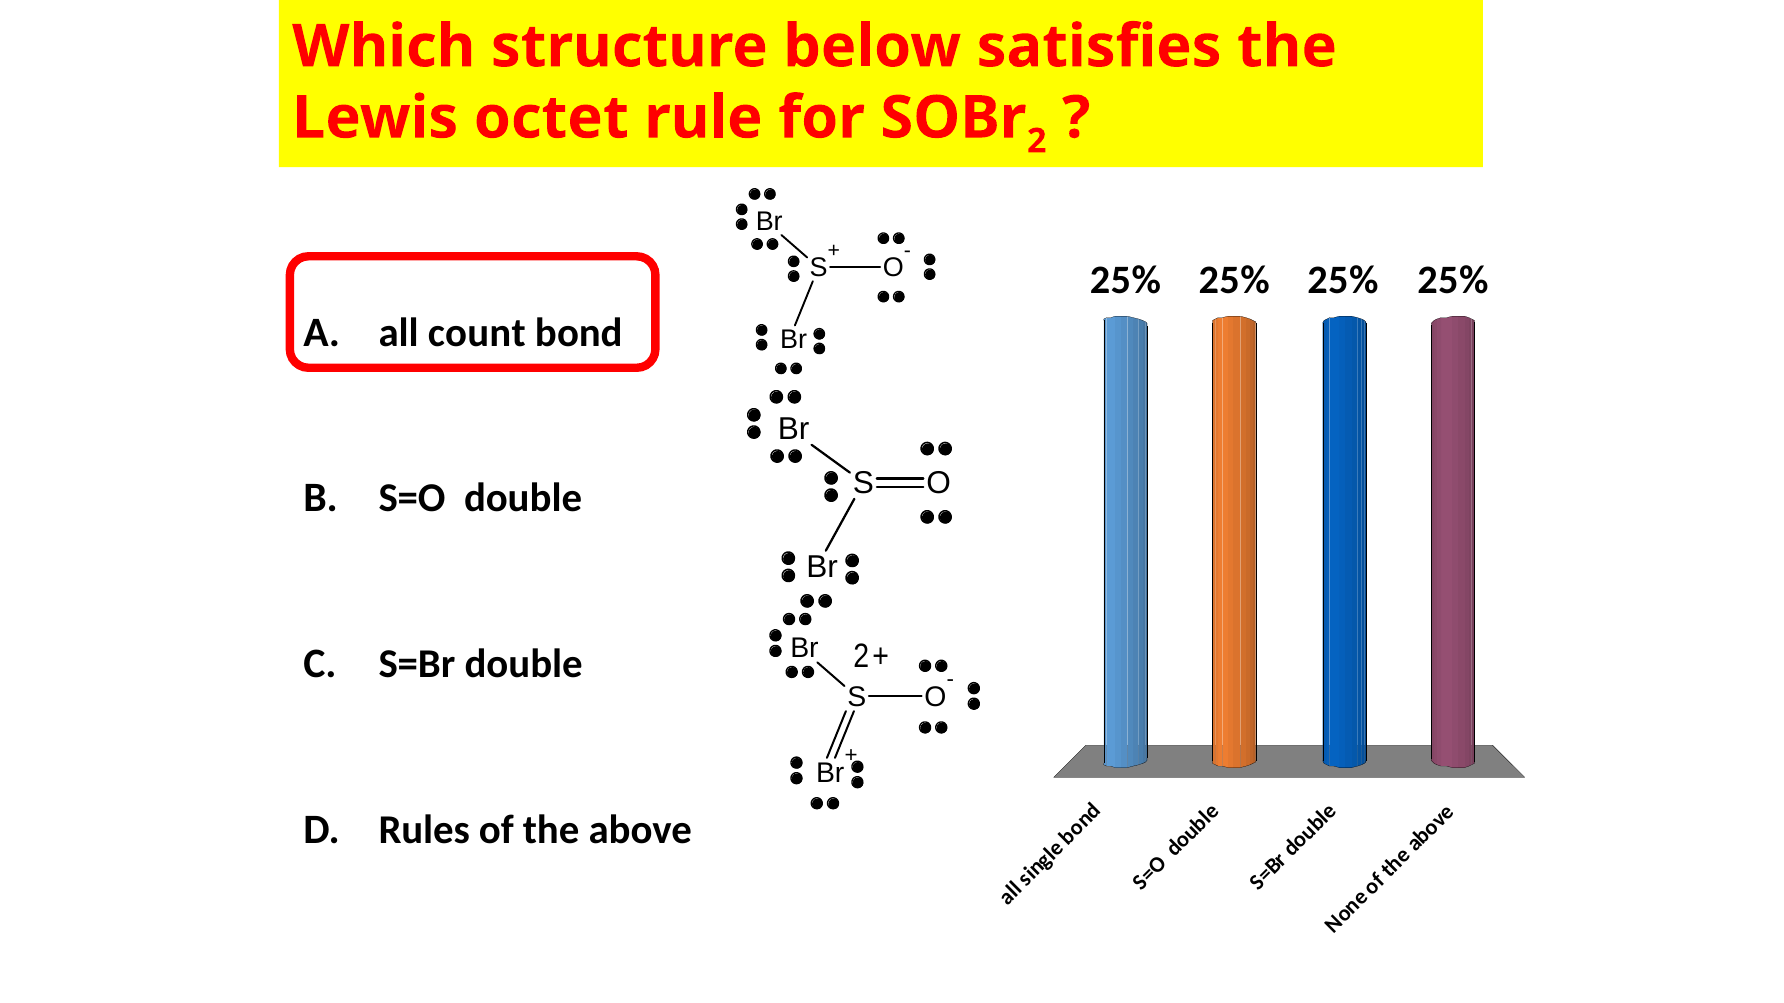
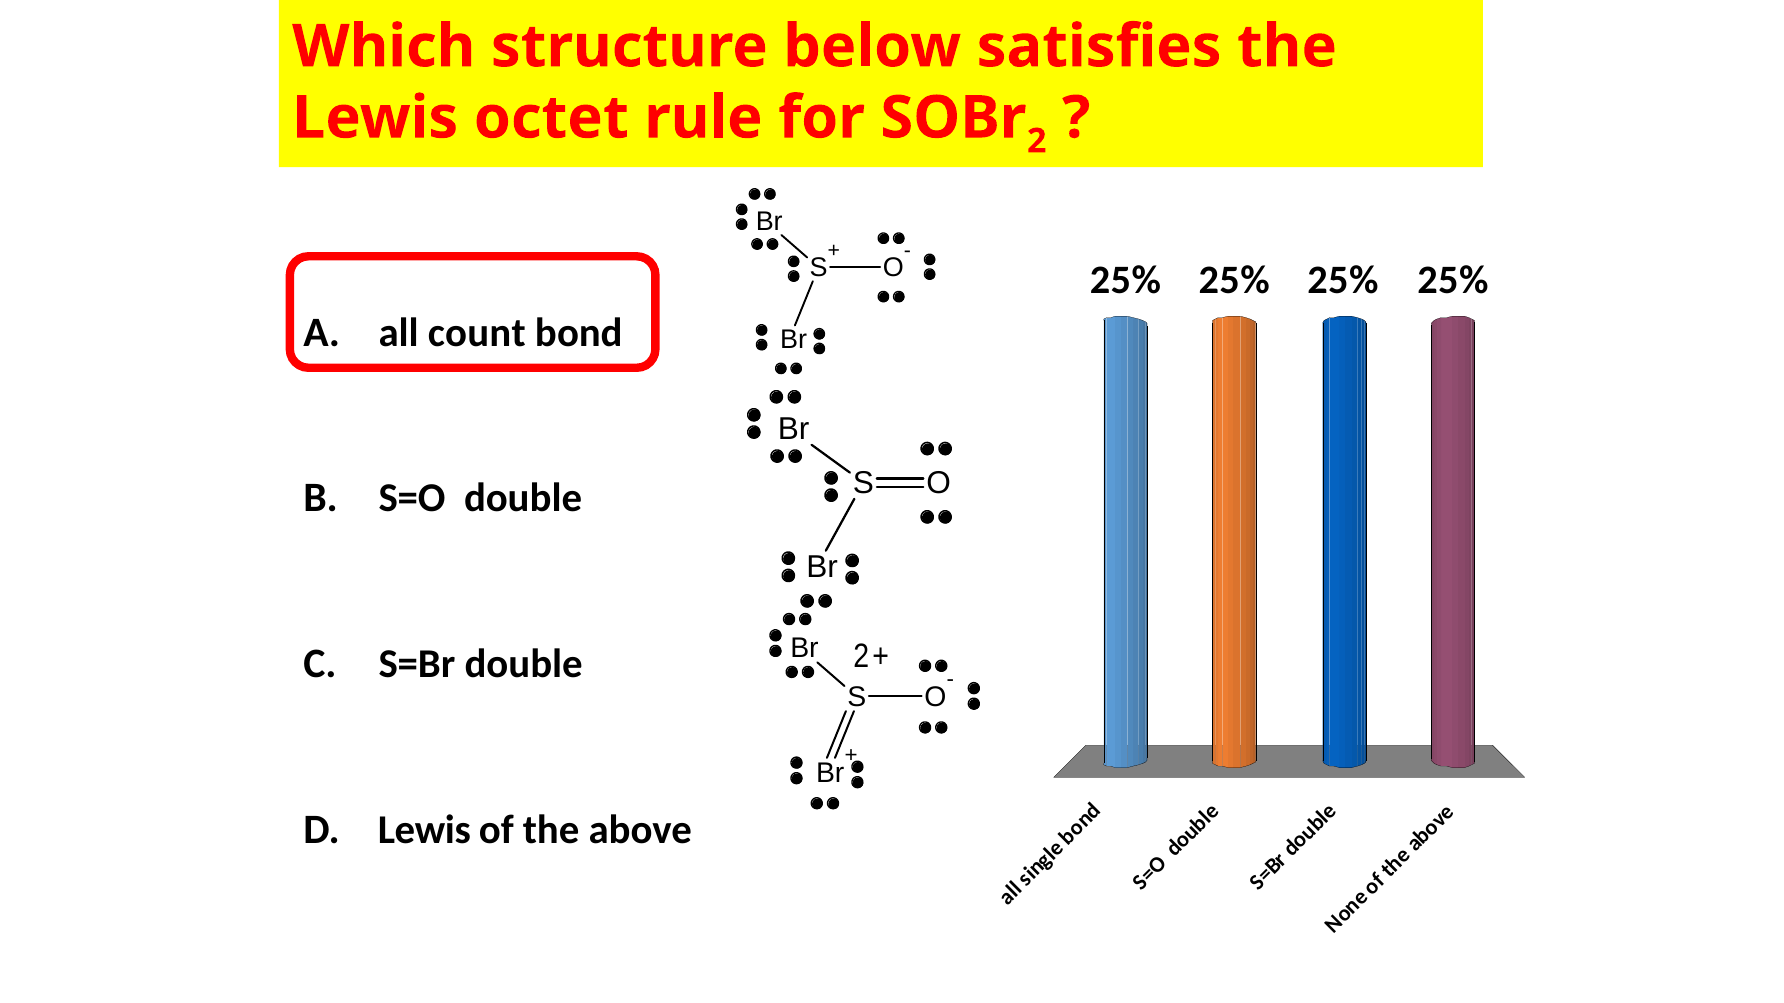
Rules at (424, 830): Rules -> Lewis
